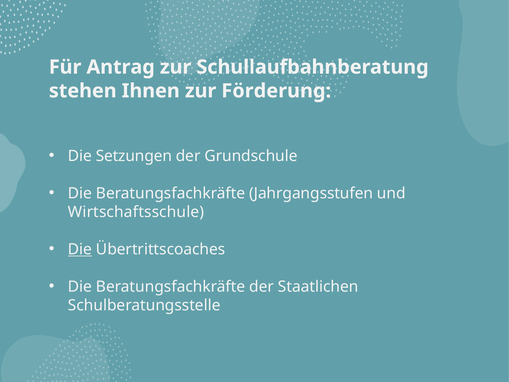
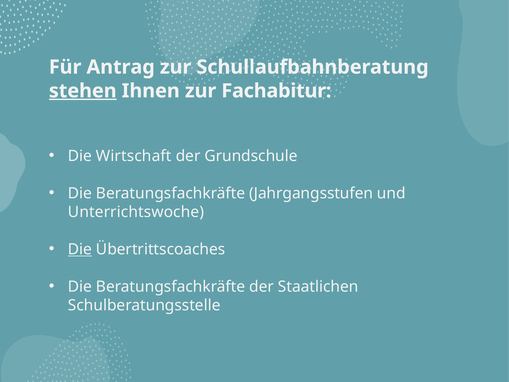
stehen underline: none -> present
Förderung: Förderung -> Fachabitur
Setzungen: Setzungen -> Wirtschaft
Wirtschaftsschule: Wirtschaftsschule -> Unterrichtswoche
